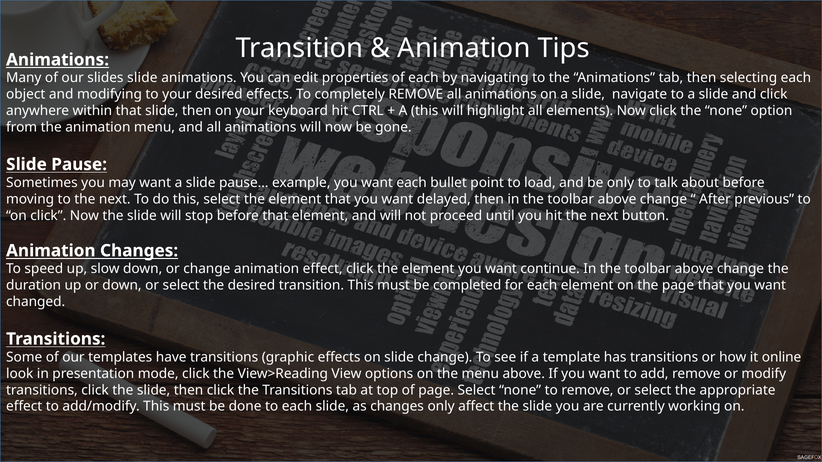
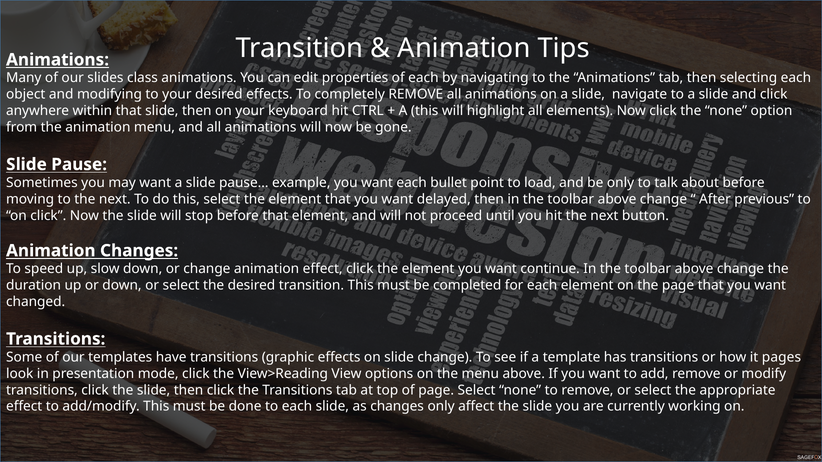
slides slide: slide -> class
online: online -> pages
